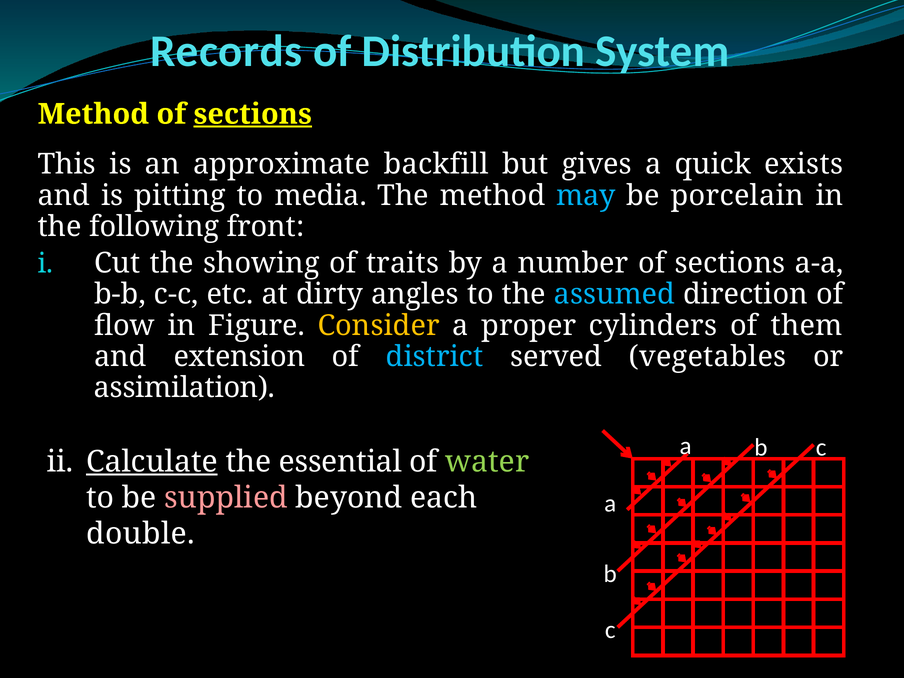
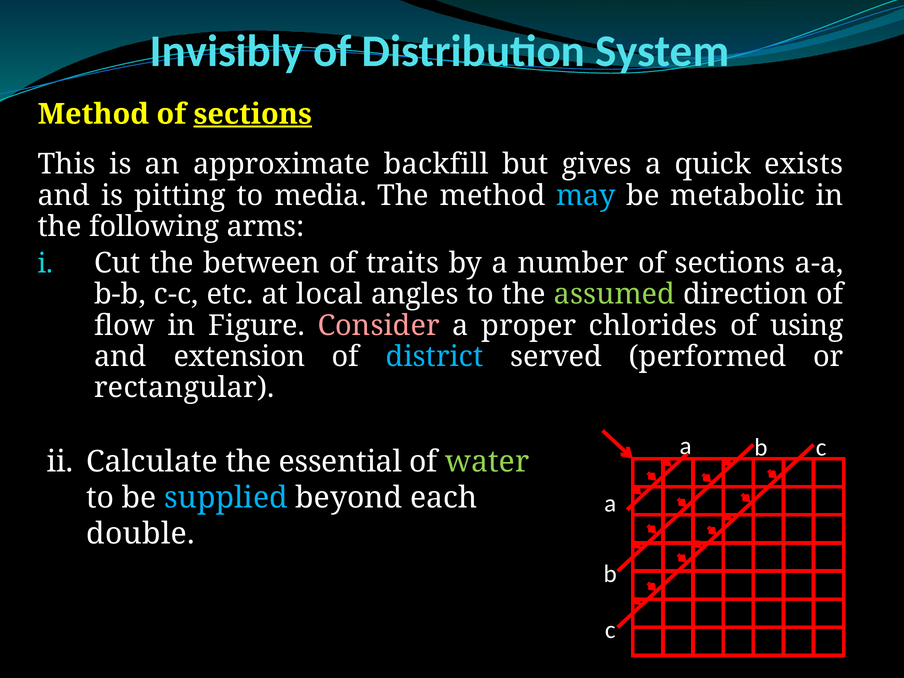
Records: Records -> Invisibly
porcelain: porcelain -> metabolic
front: front -> arms
showing: showing -> between
dirty: dirty -> local
assumed colour: light blue -> light green
Consider colour: yellow -> pink
cylinders: cylinders -> chlorides
them: them -> using
vegetables: vegetables -> performed
assimilation: assimilation -> rectangular
Calculate underline: present -> none
supplied colour: pink -> light blue
